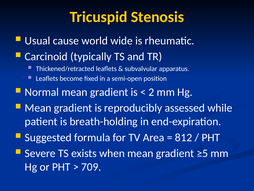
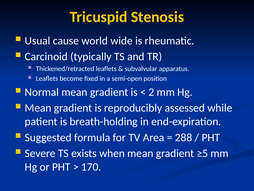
812: 812 -> 288
709: 709 -> 170
